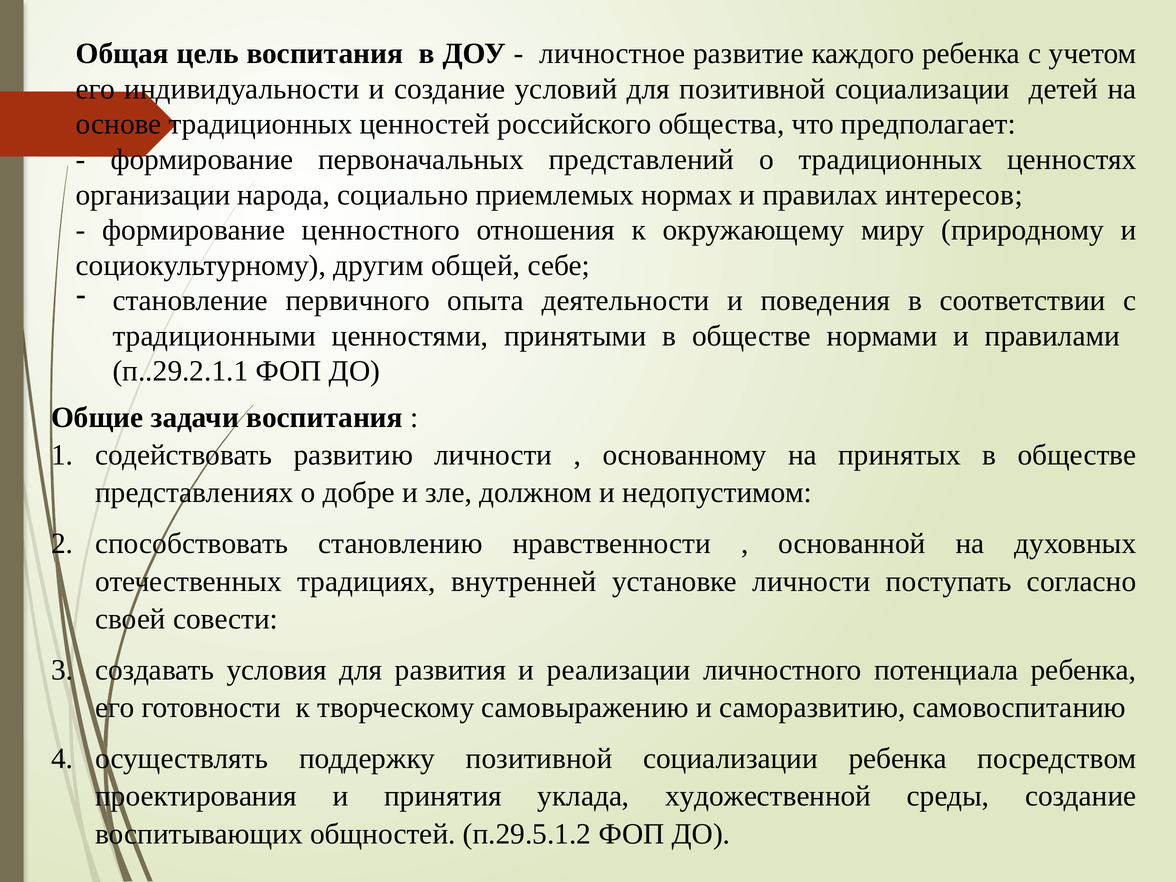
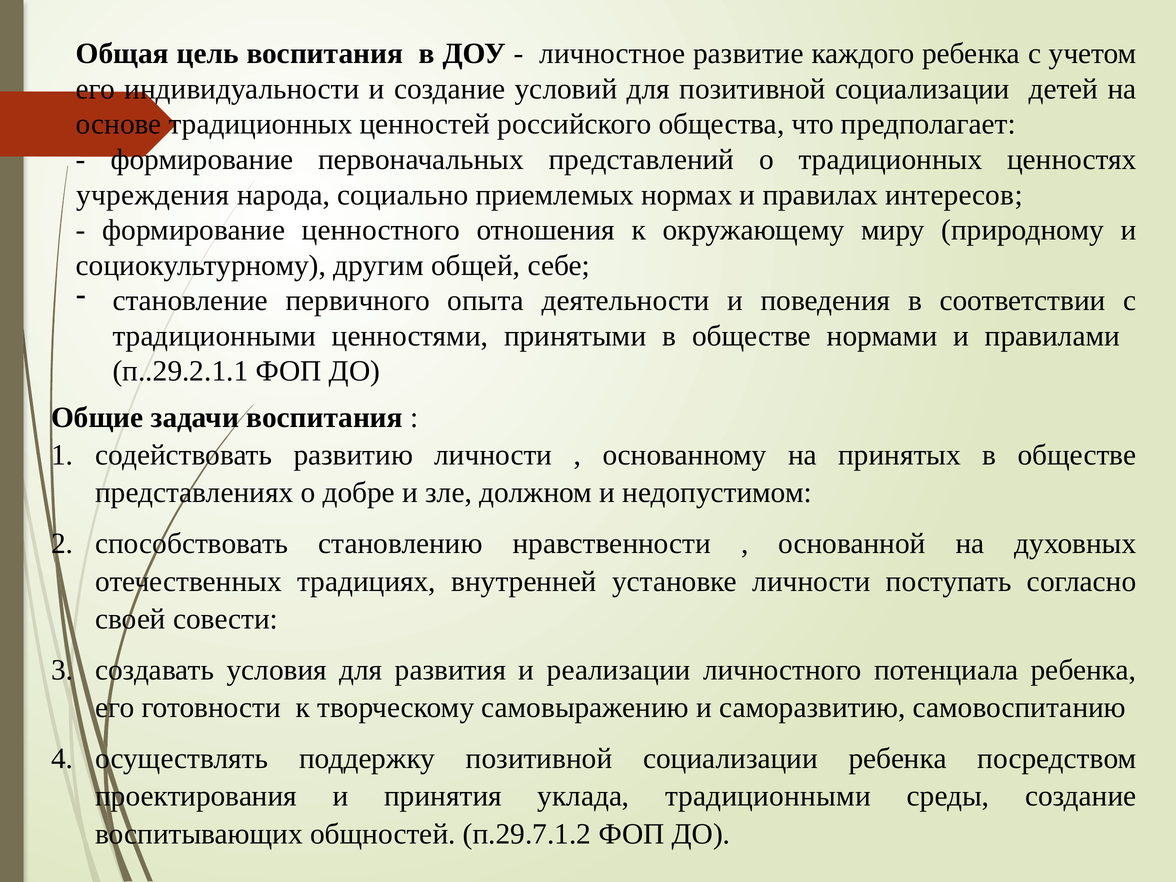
организации: организации -> учреждения
уклада художественной: художественной -> традиционными
п.29.5.1.2: п.29.5.1.2 -> п.29.7.1.2
